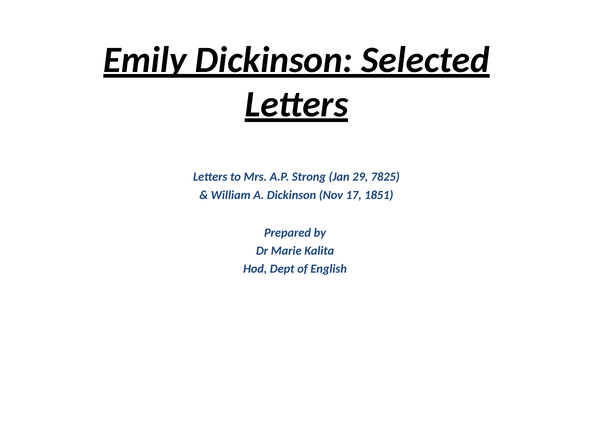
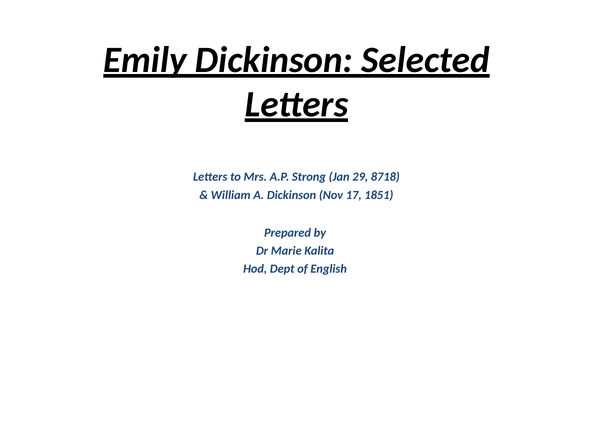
7825: 7825 -> 8718
